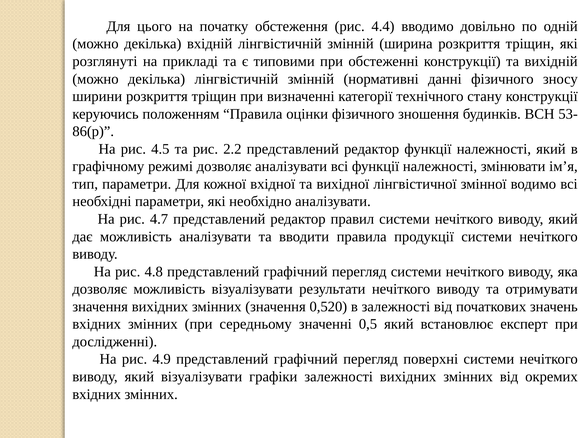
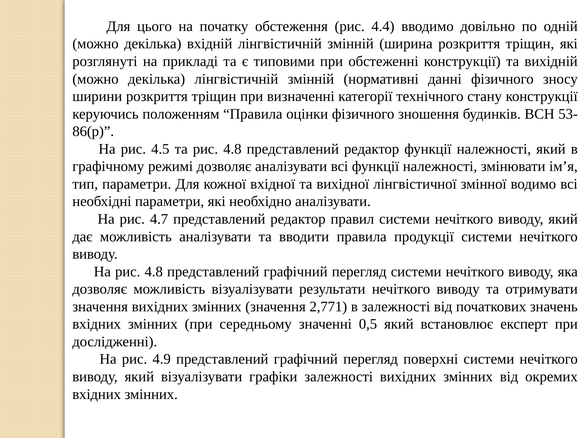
та рис 2.2: 2.2 -> 4.8
0,520: 0,520 -> 2,771
